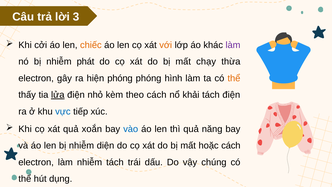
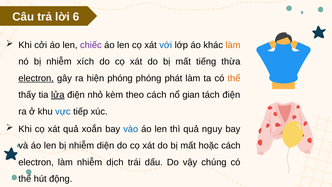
3: 3 -> 6
chiếc colour: orange -> purple
với colour: orange -> blue
làm at (233, 45) colour: purple -> orange
phát: phát -> xích
chạy: chạy -> tiếng
electron at (36, 78) underline: none -> present
hình: hình -> phát
khải: khải -> gian
năng: năng -> nguy
nhiễm tách: tách -> dịch
dụng: dụng -> động
